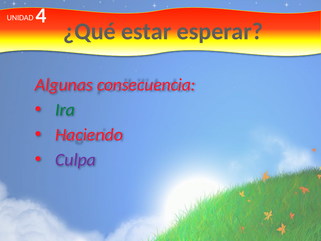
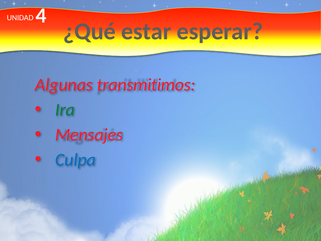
consecuencia: consecuencia -> transmitimos
Haciendo: Haciendo -> Mensajes
Culpa colour: purple -> blue
